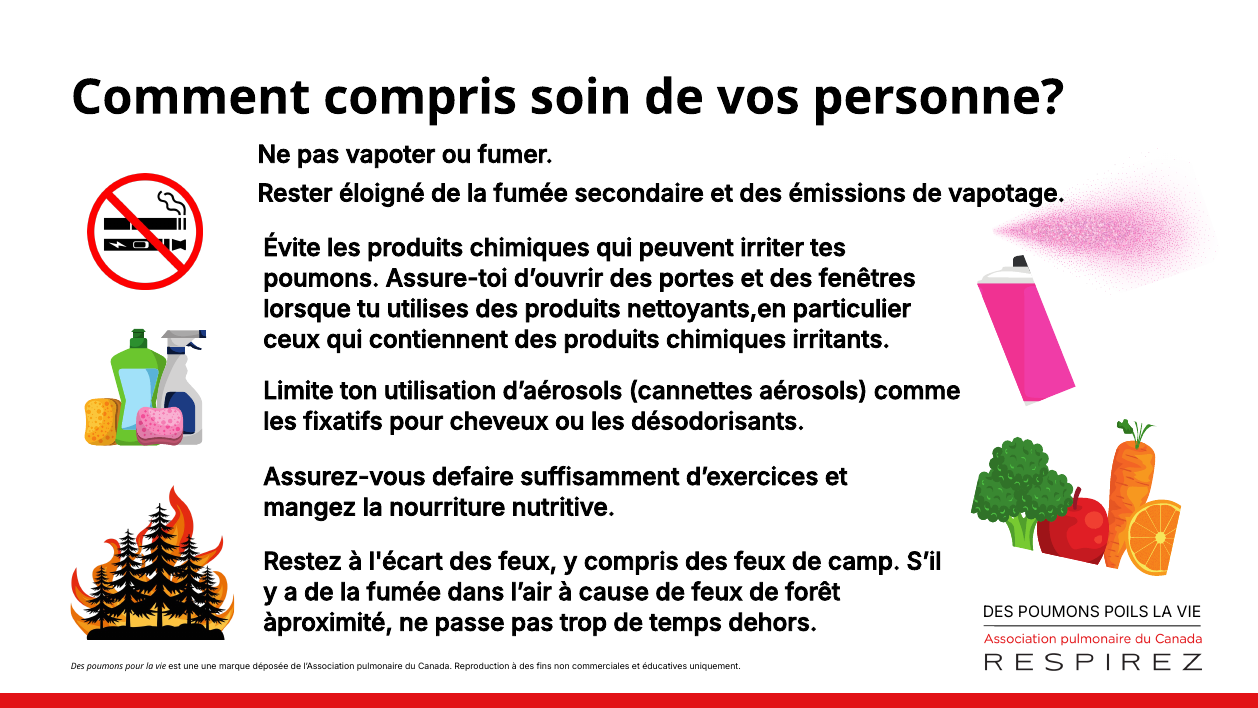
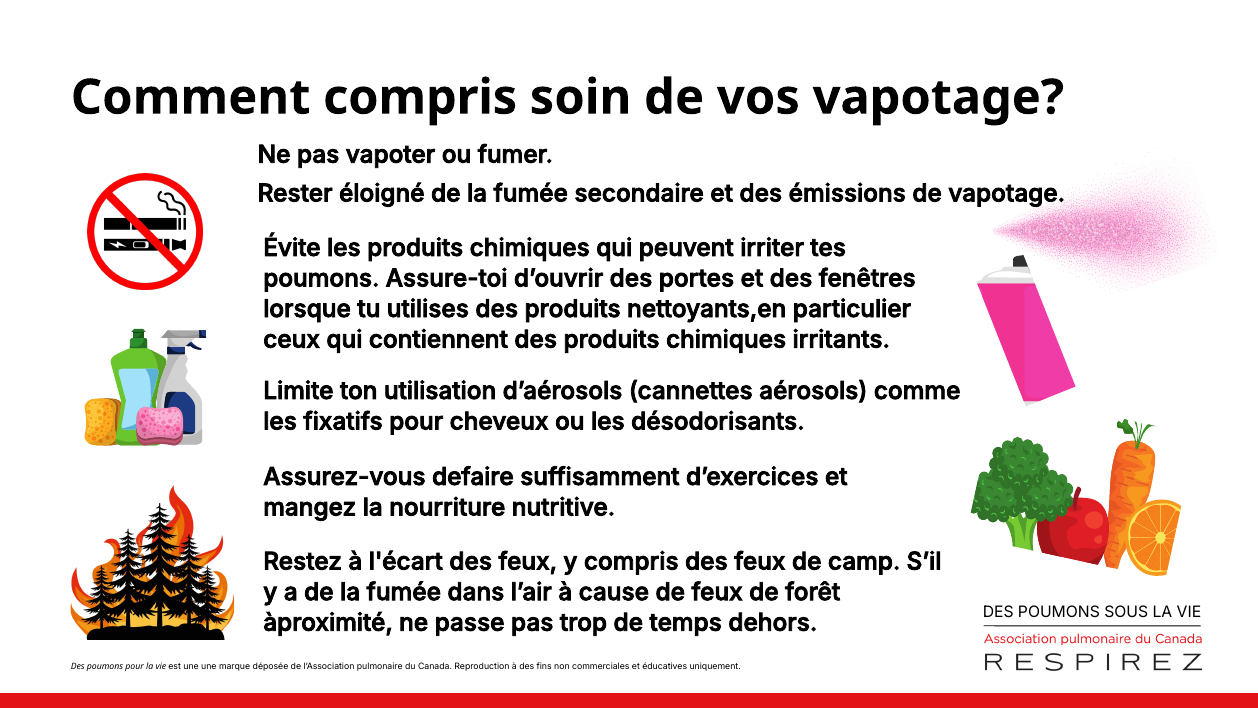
vos personne: personne -> vapotage
POILS: POILS -> SOUS
